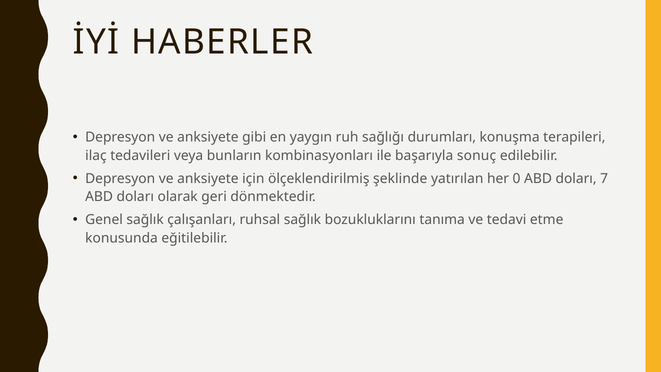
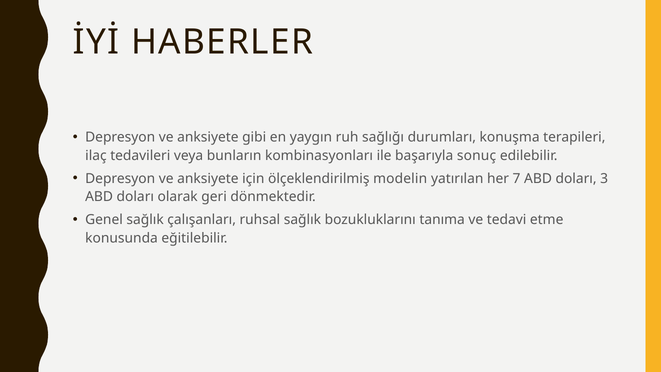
şeklinde: şeklinde -> modelin
0: 0 -> 7
7: 7 -> 3
